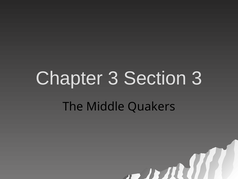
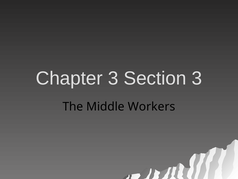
Quakers: Quakers -> Workers
